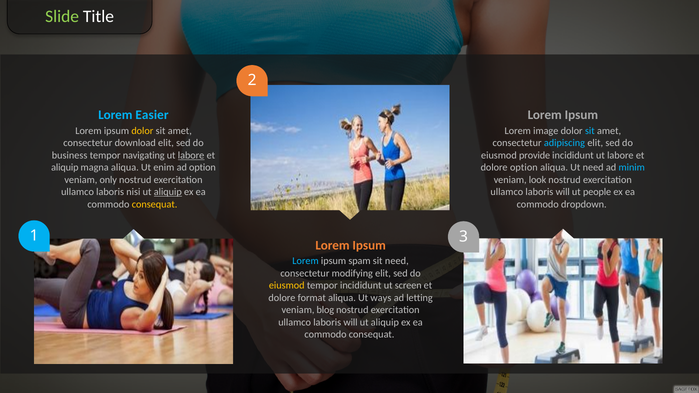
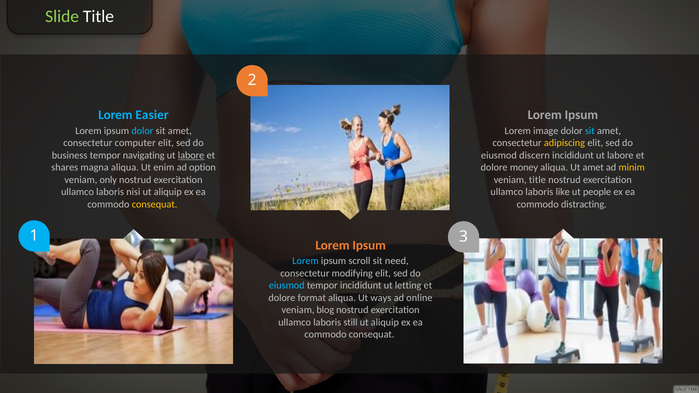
dolor at (142, 131) colour: yellow -> light blue
download: download -> computer
adipiscing colour: light blue -> yellow
provide: provide -> discern
aliquip at (65, 168): aliquip -> shares
dolore option: option -> money
Ut need: need -> amet
minim colour: light blue -> yellow
veniam look: look -> title
aliquip at (168, 192) underline: present -> none
will at (563, 192): will -> like
dropdown: dropdown -> distracting
spam: spam -> scroll
eiusmod at (287, 286) colour: yellow -> light blue
screen: screen -> letting
letting: letting -> online
will at (350, 322): will -> still
